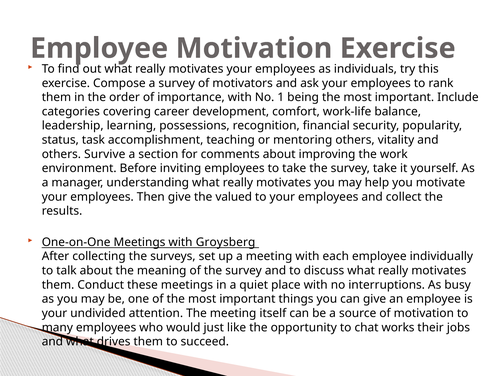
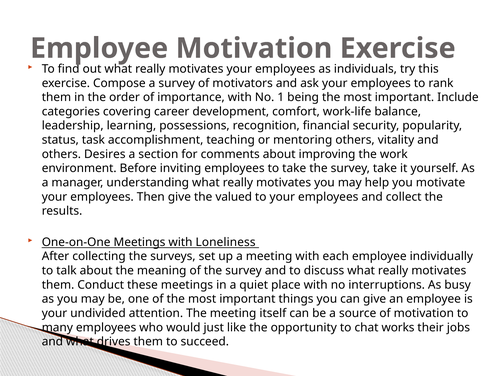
Survive: Survive -> Desires
Groysberg: Groysberg -> Loneliness
